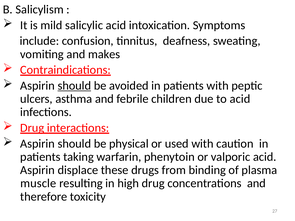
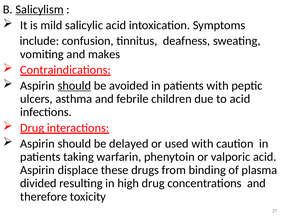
Salicylism underline: none -> present
physical: physical -> delayed
muscle: muscle -> divided
